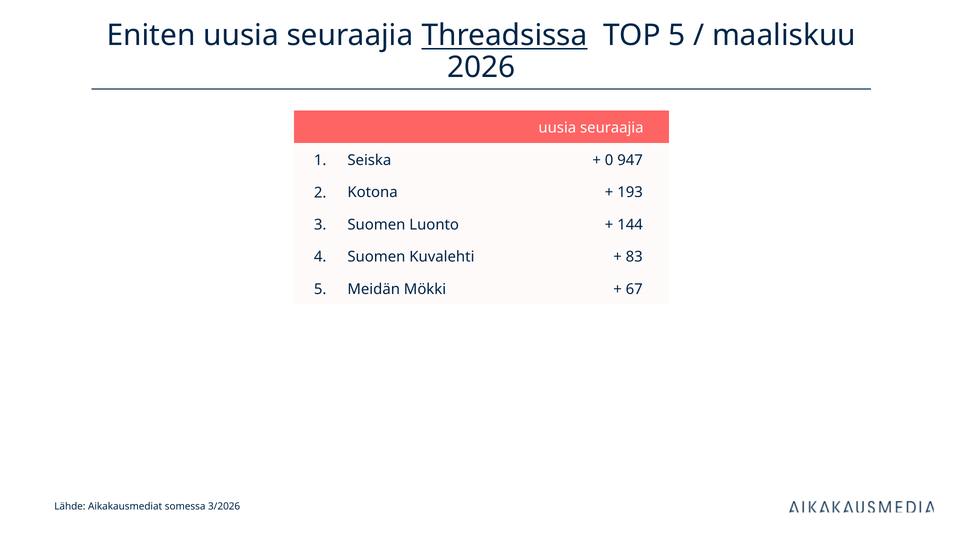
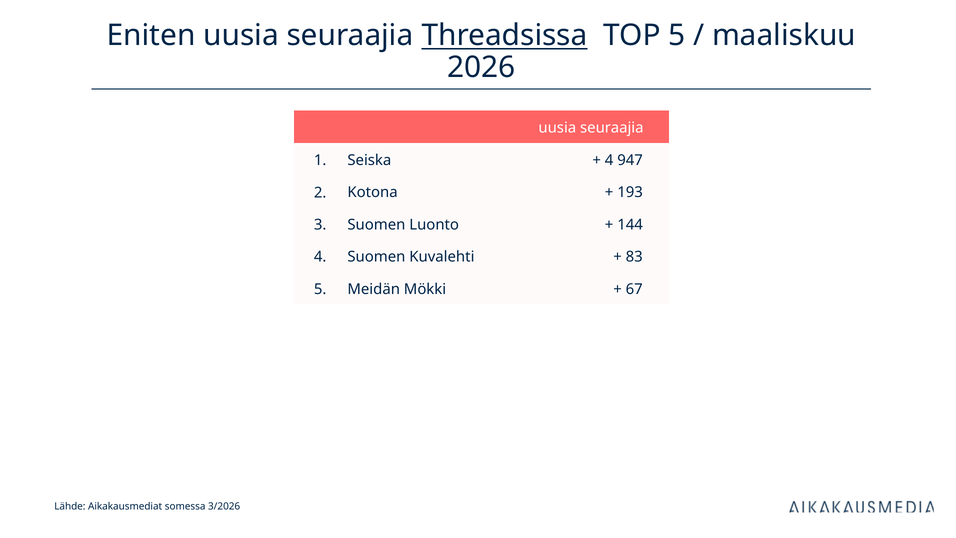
0 at (609, 160): 0 -> 4
